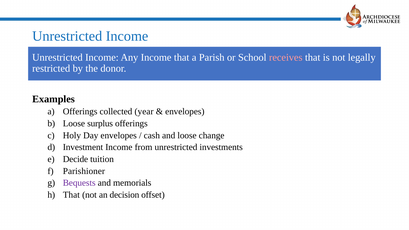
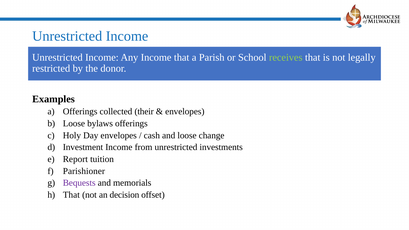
receives colour: pink -> light green
year: year -> their
surplus: surplus -> bylaws
Decide: Decide -> Report
